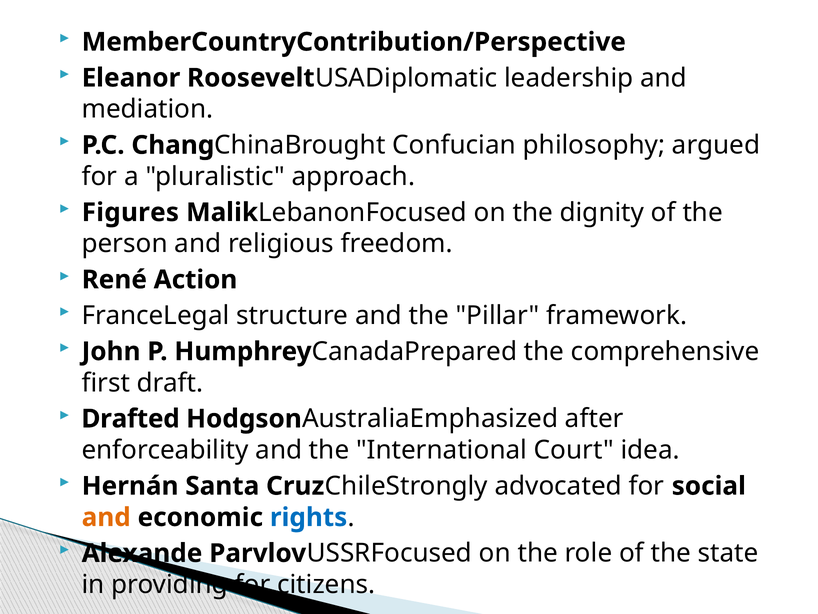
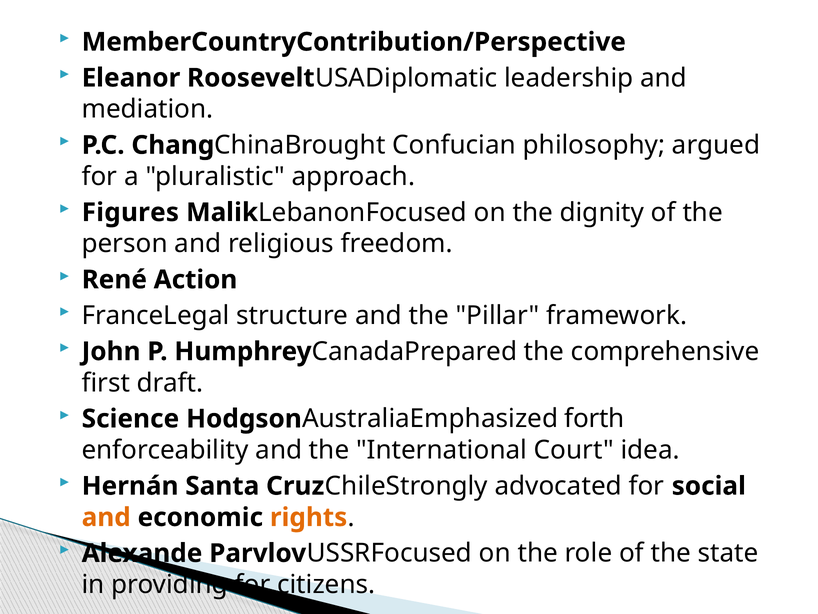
Drafted: Drafted -> Science
after: after -> forth
rights colour: blue -> orange
